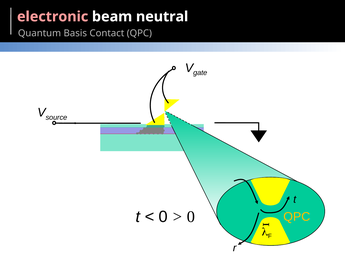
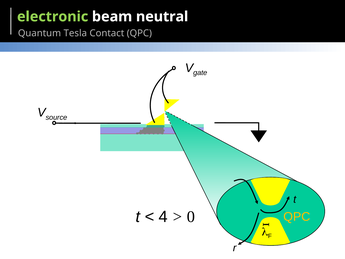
electronic colour: pink -> light green
Basis: Basis -> Tesla
0 at (163, 216): 0 -> 4
